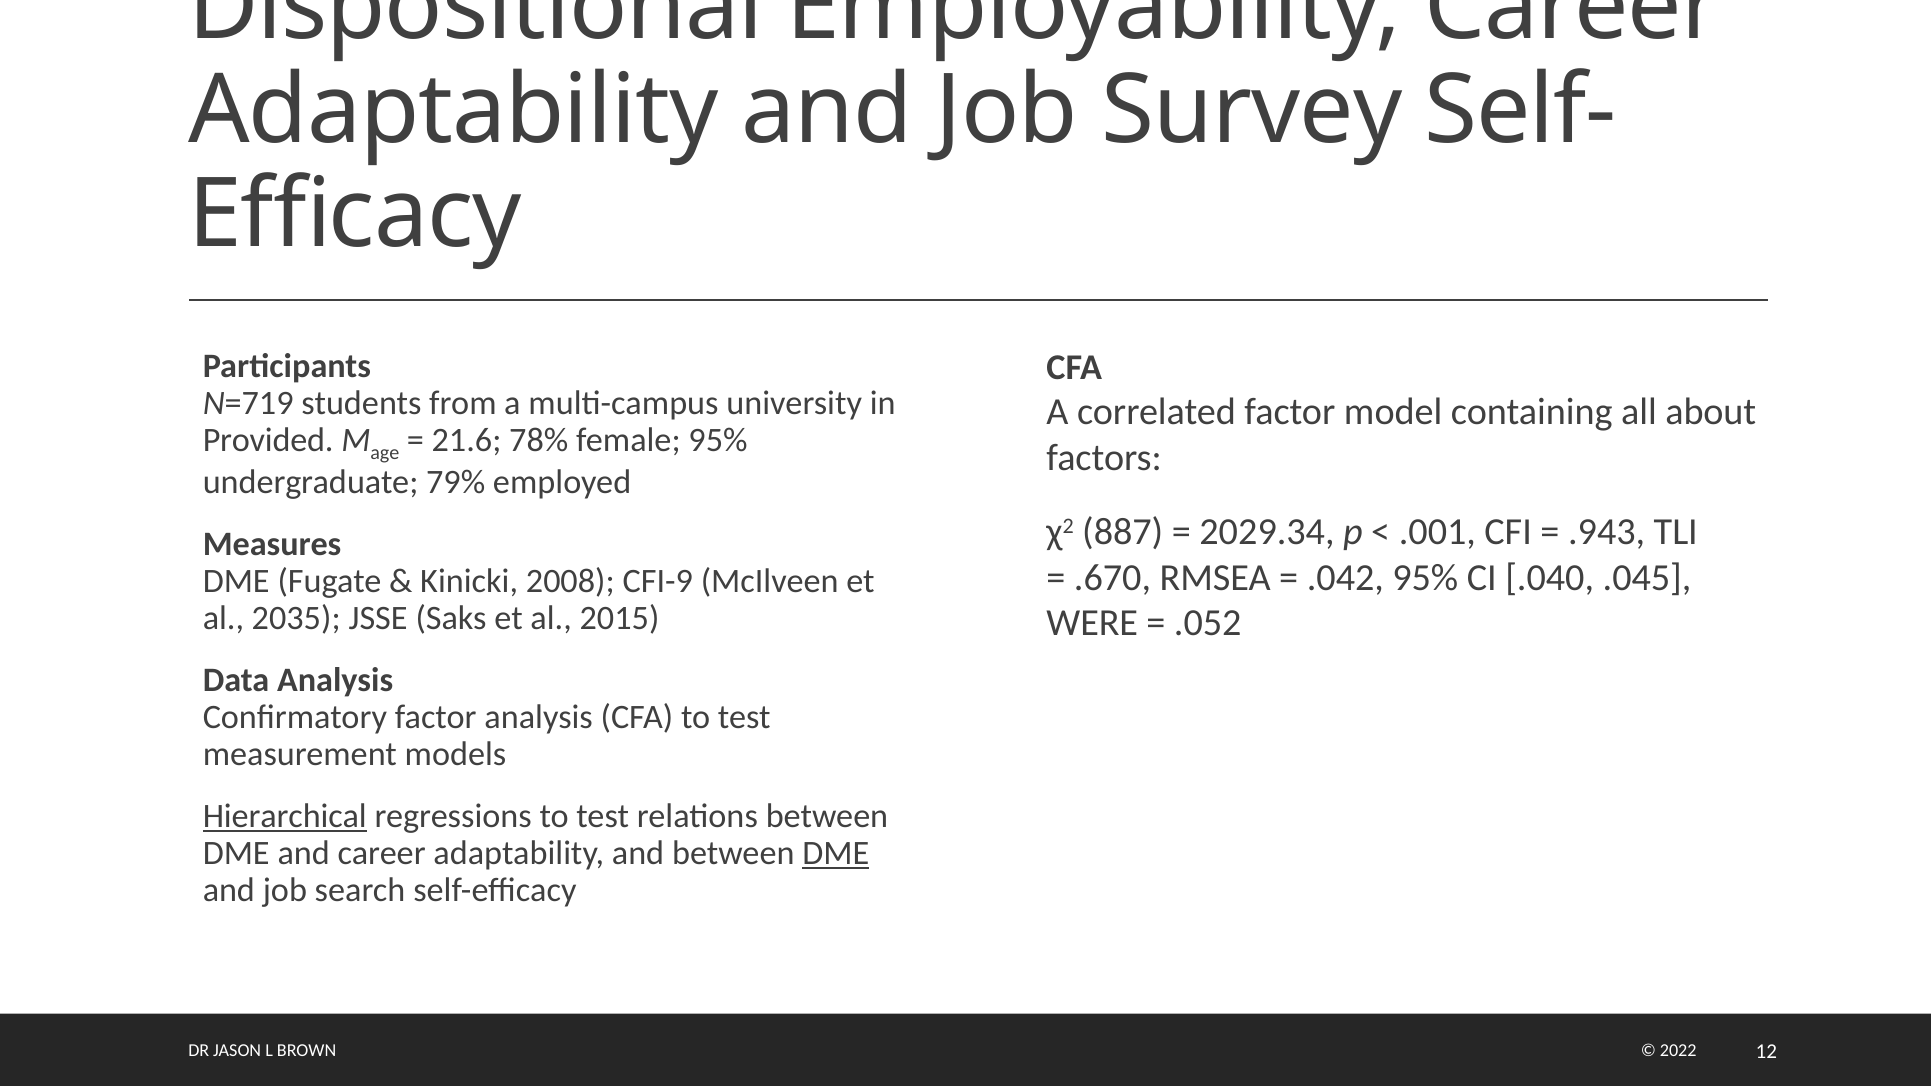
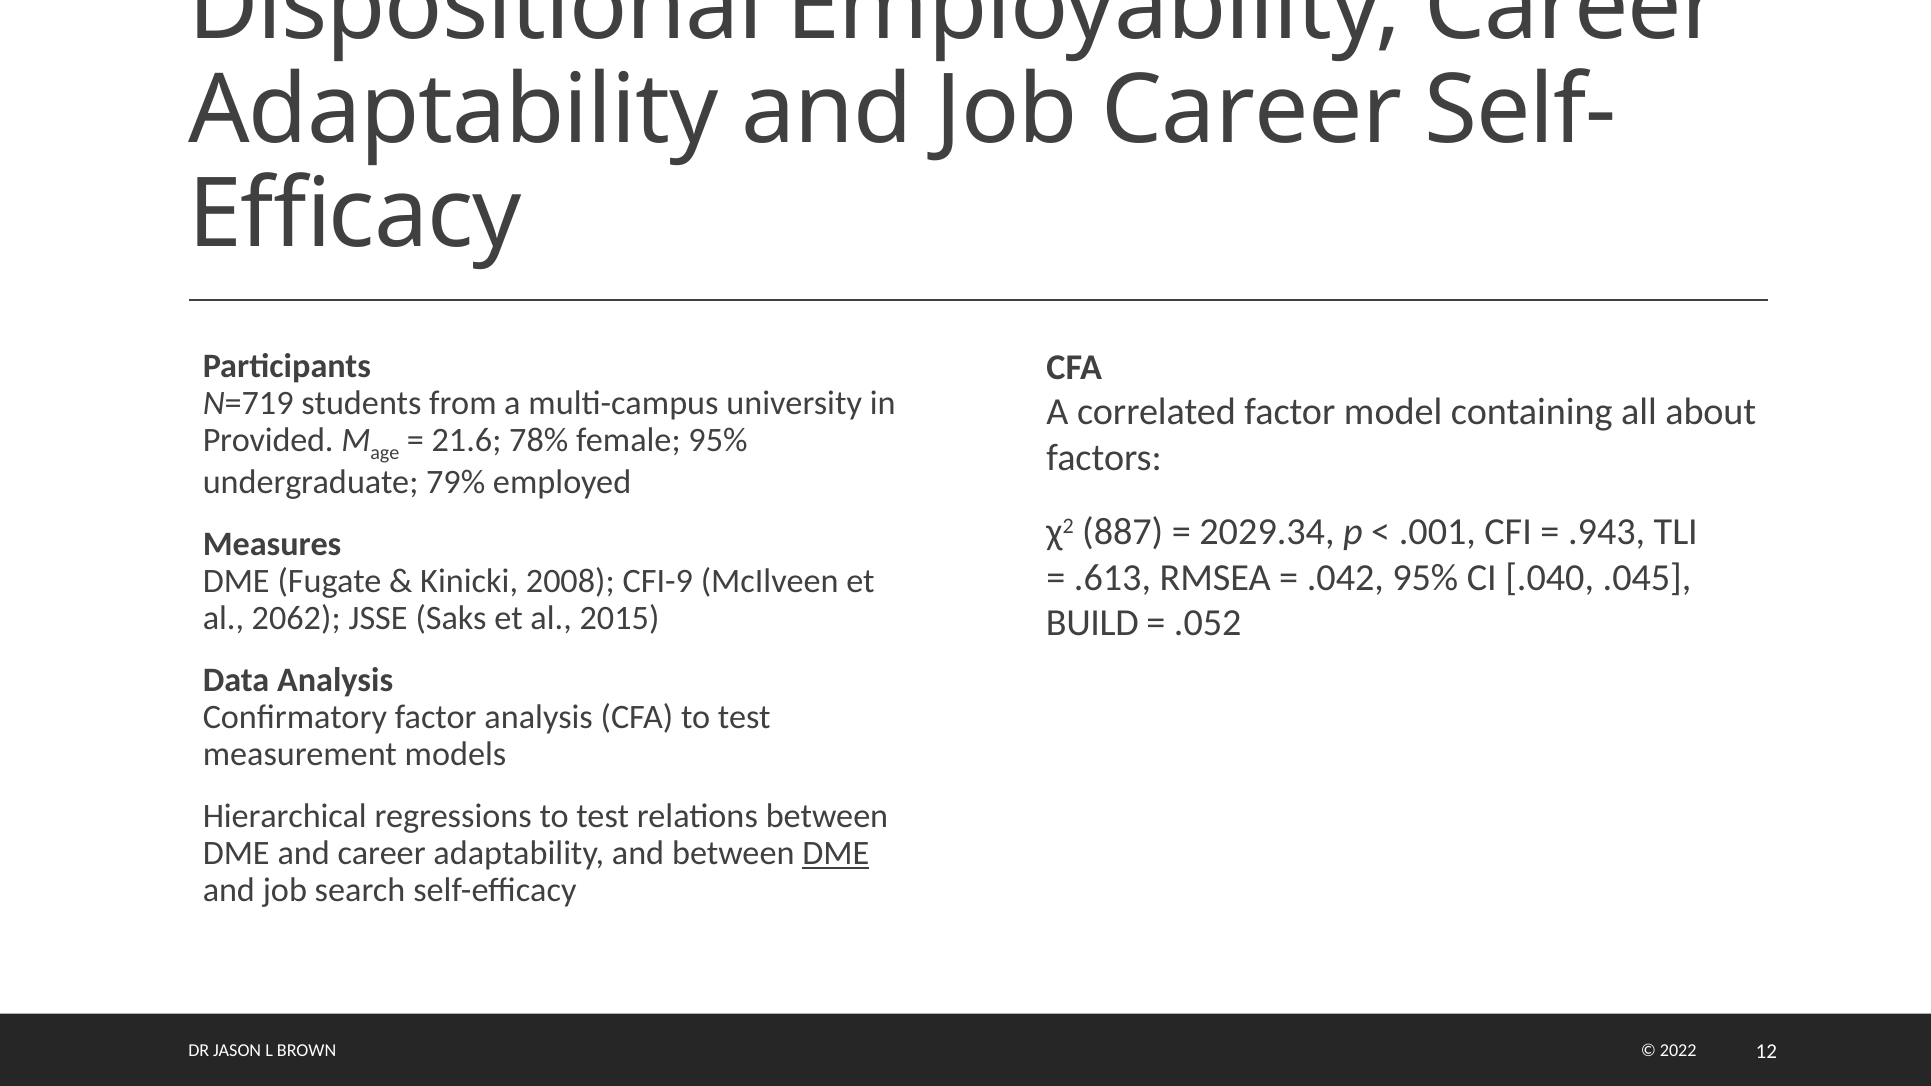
Job Survey: Survey -> Career
.670: .670 -> .613
2035: 2035 -> 2062
WERE: WERE -> BUILD
Hierarchical underline: present -> none
